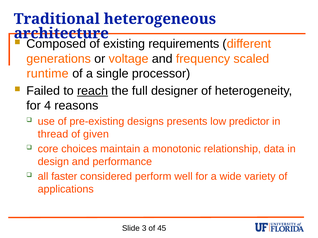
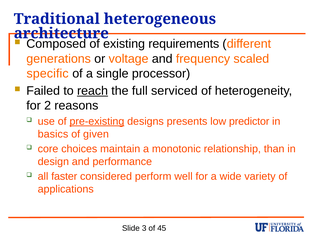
runtime: runtime -> specific
designer: designer -> serviced
4: 4 -> 2
pre-existing underline: none -> present
thread: thread -> basics
data: data -> than
